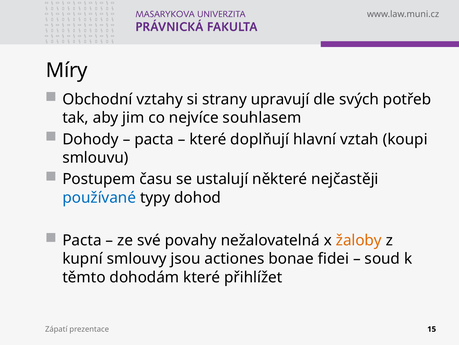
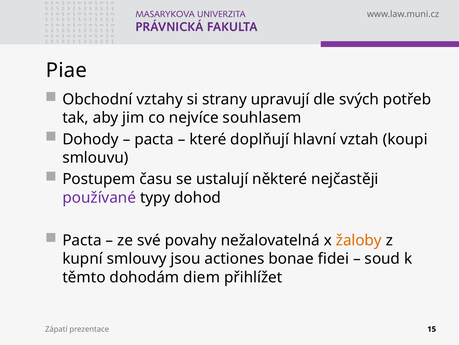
Míry: Míry -> Piae
používané colour: blue -> purple
dohodám které: které -> diem
